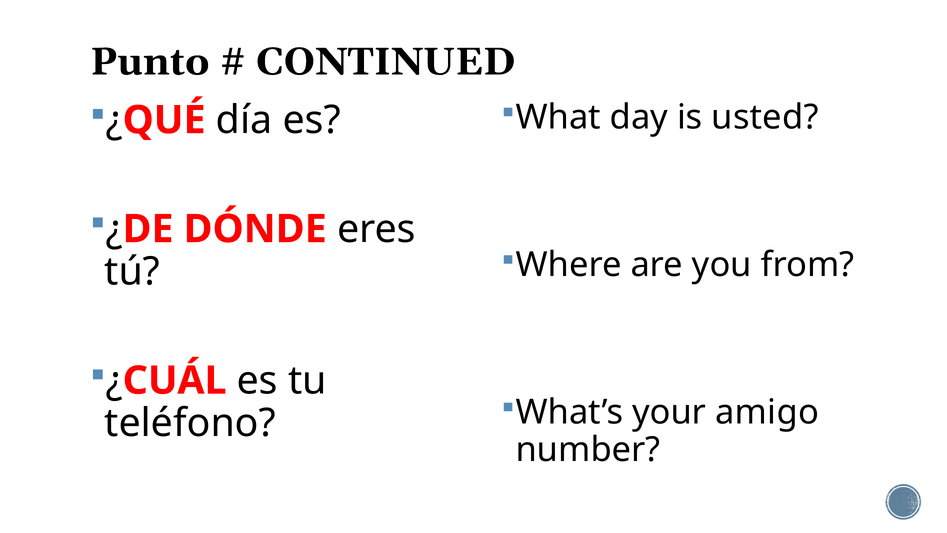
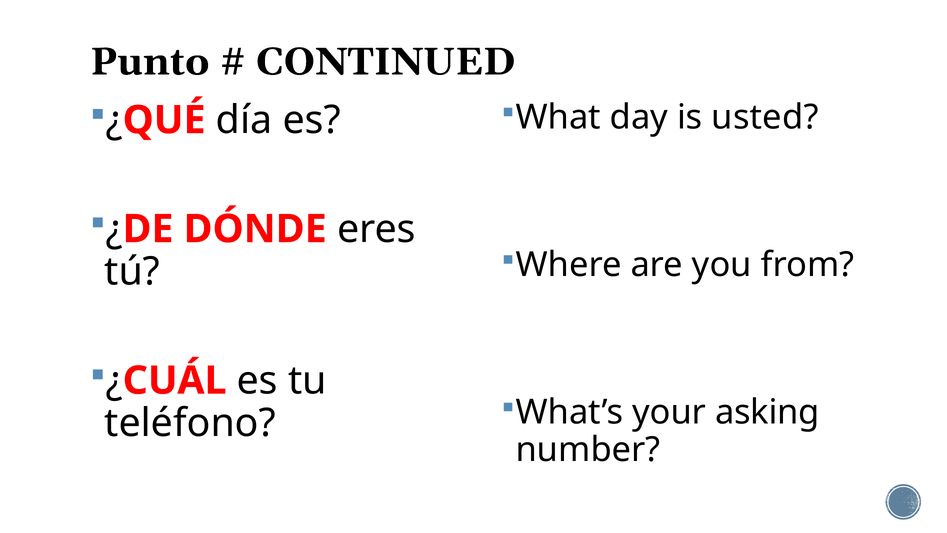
amigo: amigo -> asking
